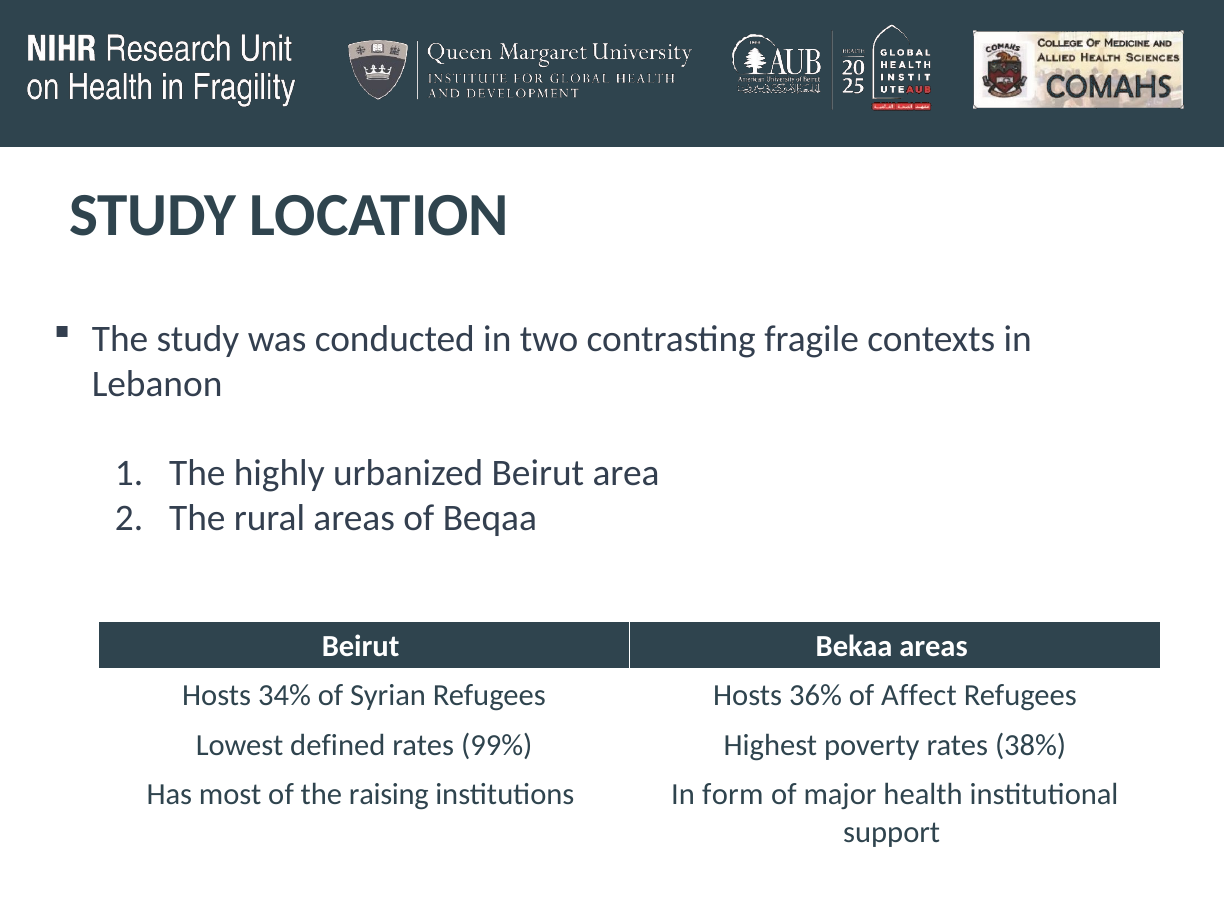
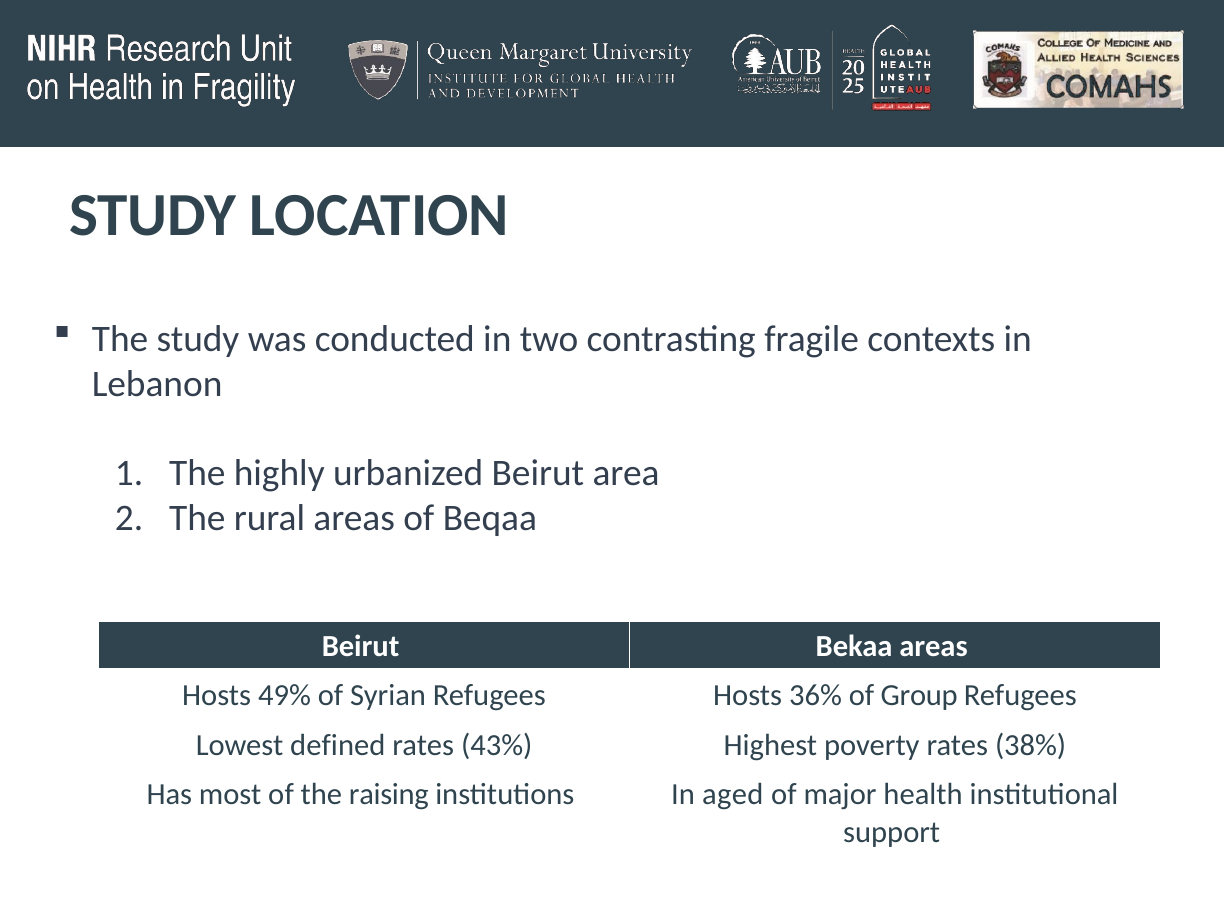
34%: 34% -> 49%
Affect: Affect -> Group
99%: 99% -> 43%
form: form -> aged
